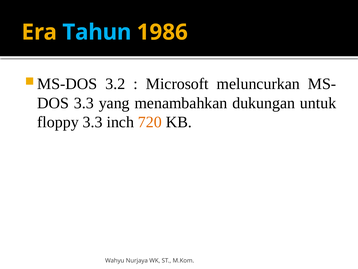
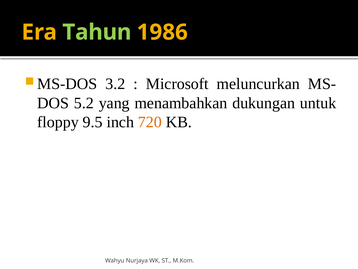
Tahun colour: light blue -> light green
3.3 at (84, 103): 3.3 -> 5.2
floppy 3.3: 3.3 -> 9.5
